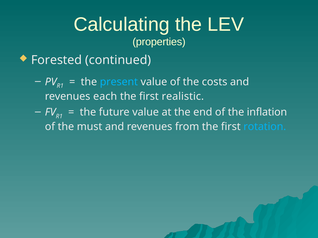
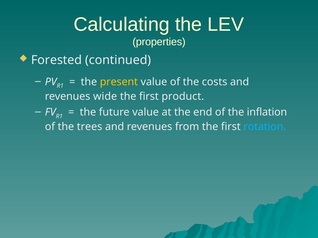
present colour: light blue -> yellow
each: each -> wide
realistic: realistic -> product
must: must -> trees
